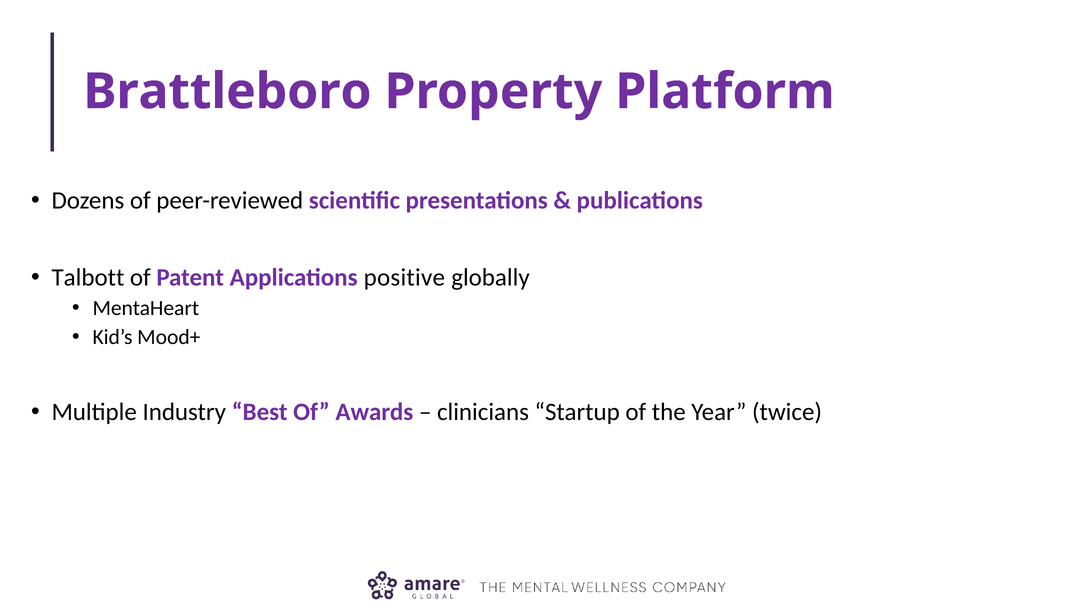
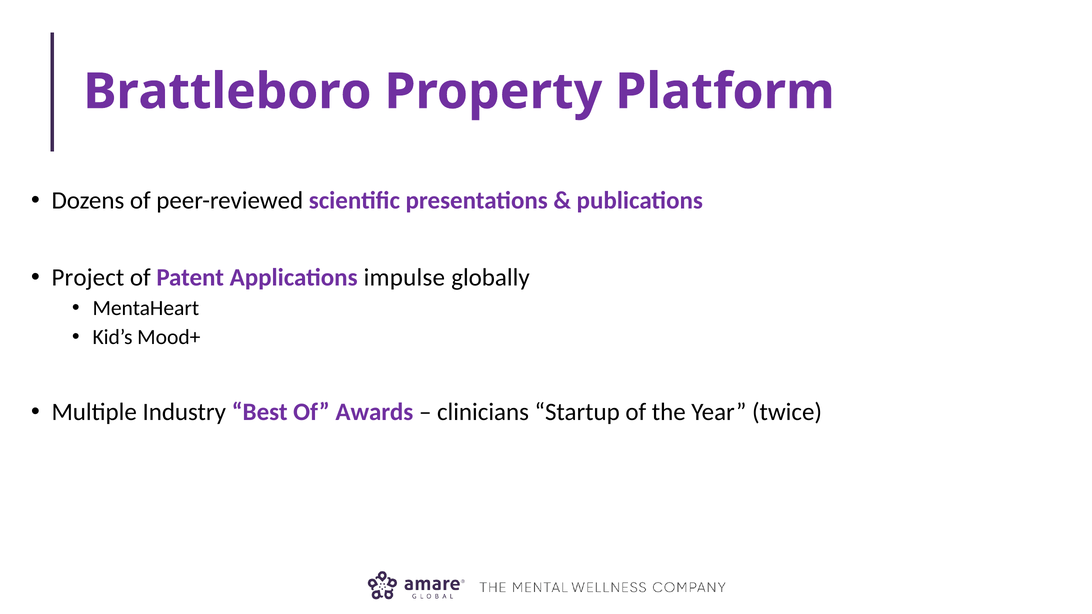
Talbott: Talbott -> Project
positive: positive -> impulse
